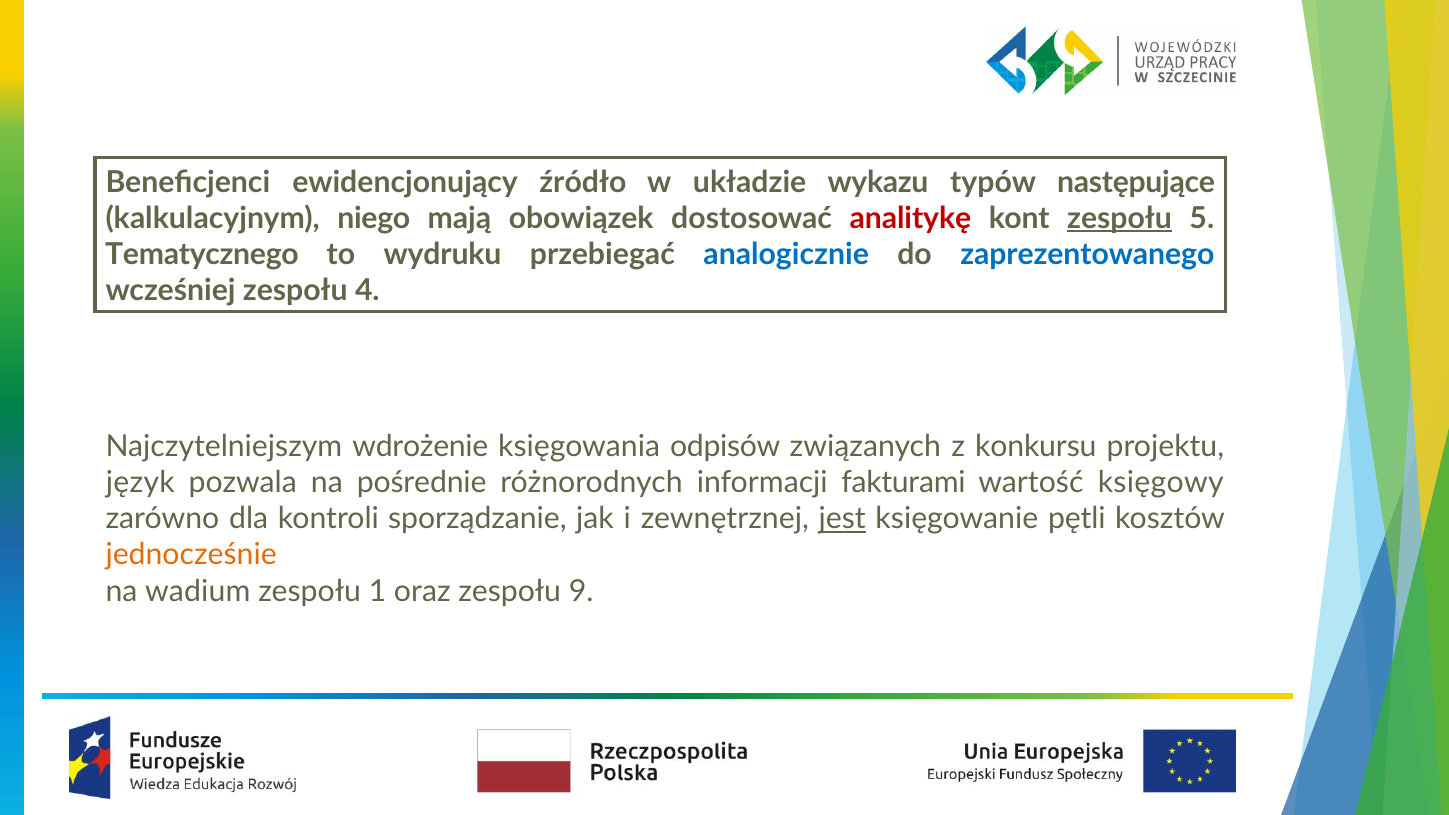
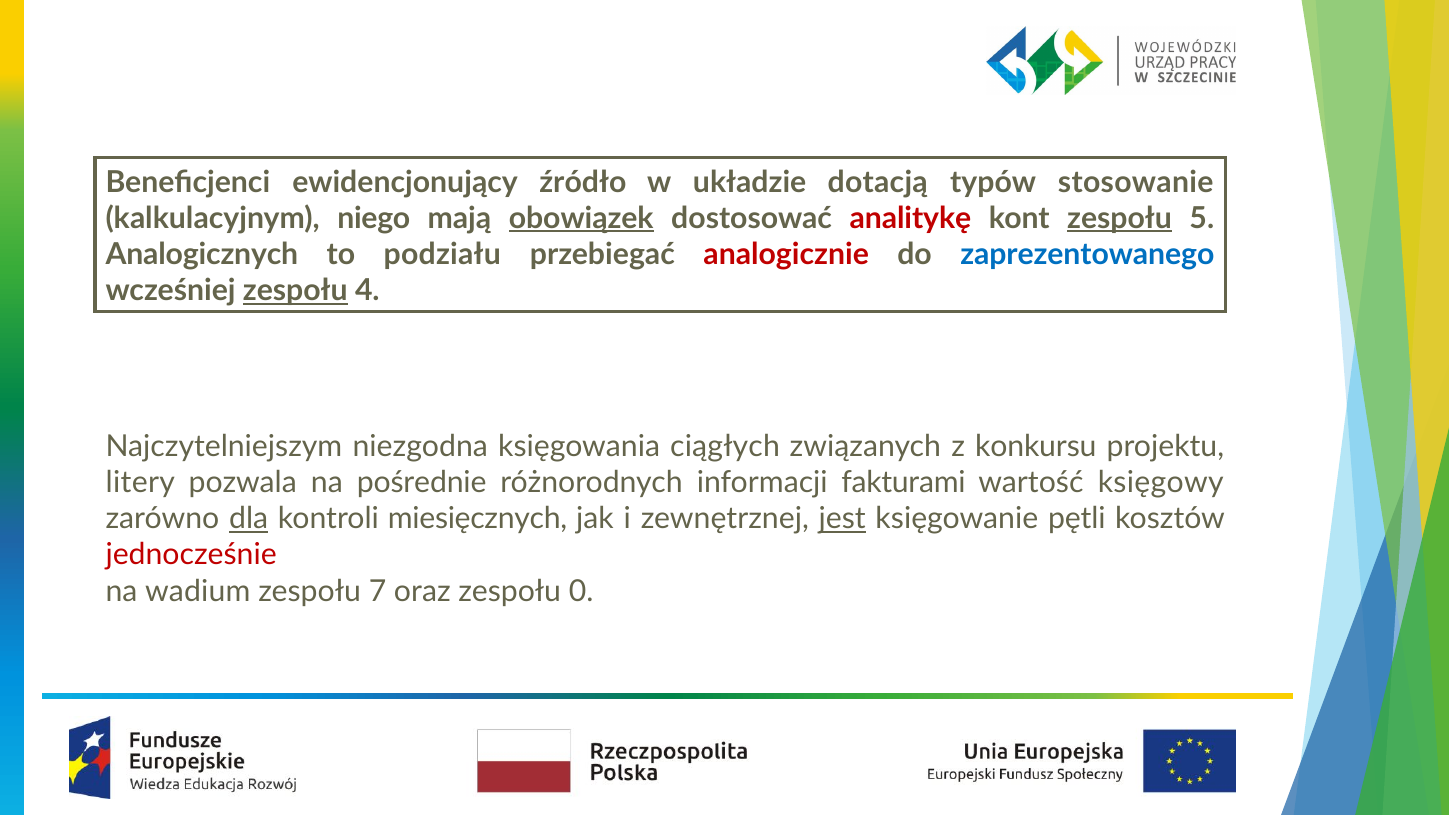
wykazu: wykazu -> dotacją
następujące: następujące -> stosowanie
obowiązek underline: none -> present
Tematycznego: Tematycznego -> Analogicznych
wydruku: wydruku -> podziału
analogicznie colour: blue -> red
zespołu at (295, 291) underline: none -> present
wdrożenie: wdrożenie -> niezgodna
odpisów: odpisów -> ciągłych
język: język -> litery
dla underline: none -> present
sporządzanie: sporządzanie -> miesięcznych
jednocześnie colour: orange -> red
1: 1 -> 7
9: 9 -> 0
